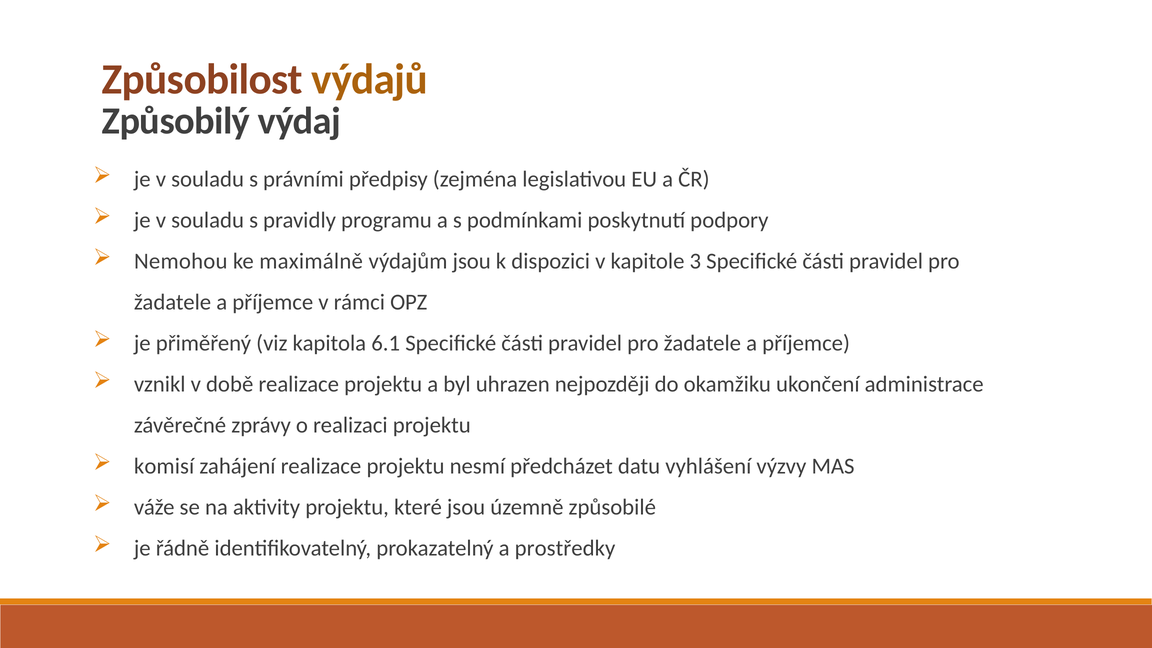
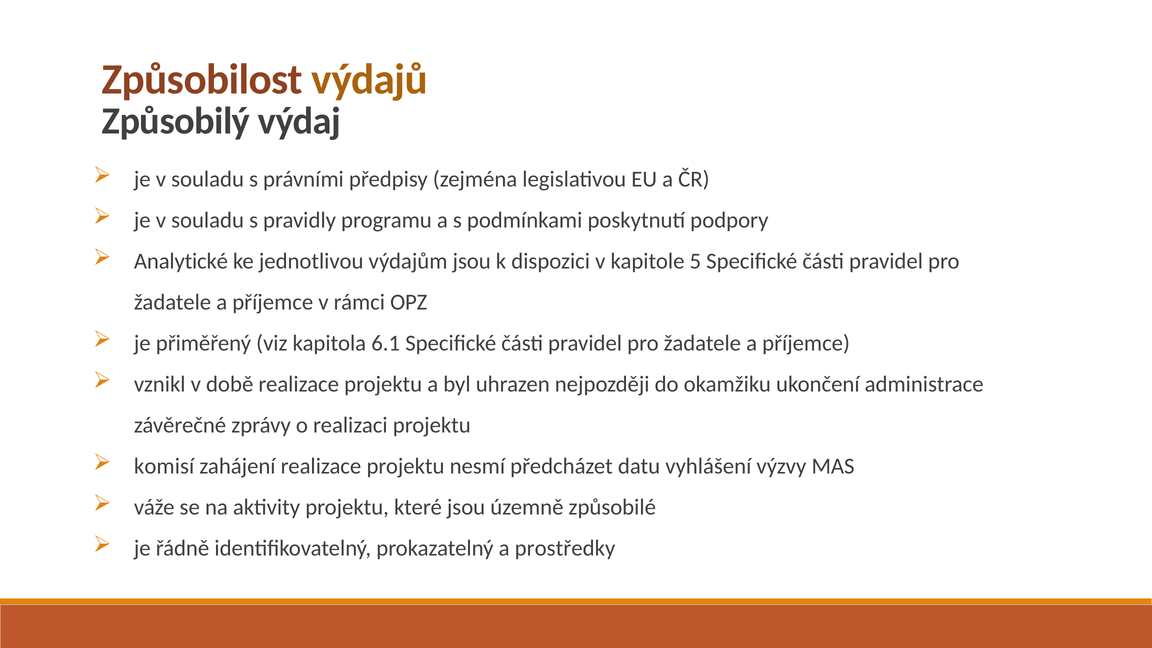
Nemohou: Nemohou -> Analytické
maximálně: maximálně -> jednotlivou
3: 3 -> 5
